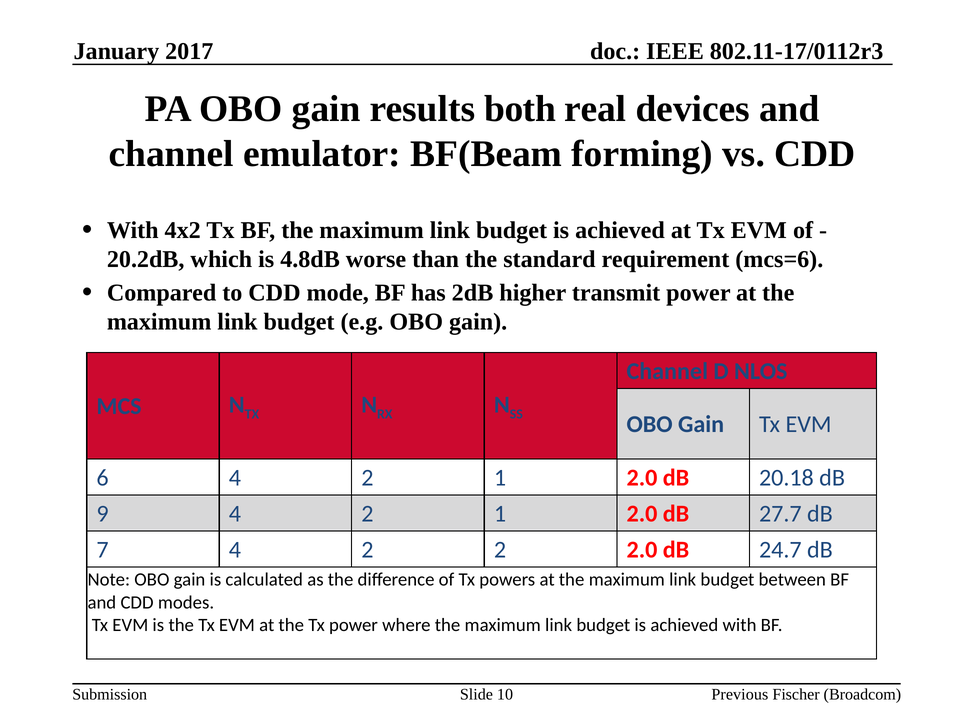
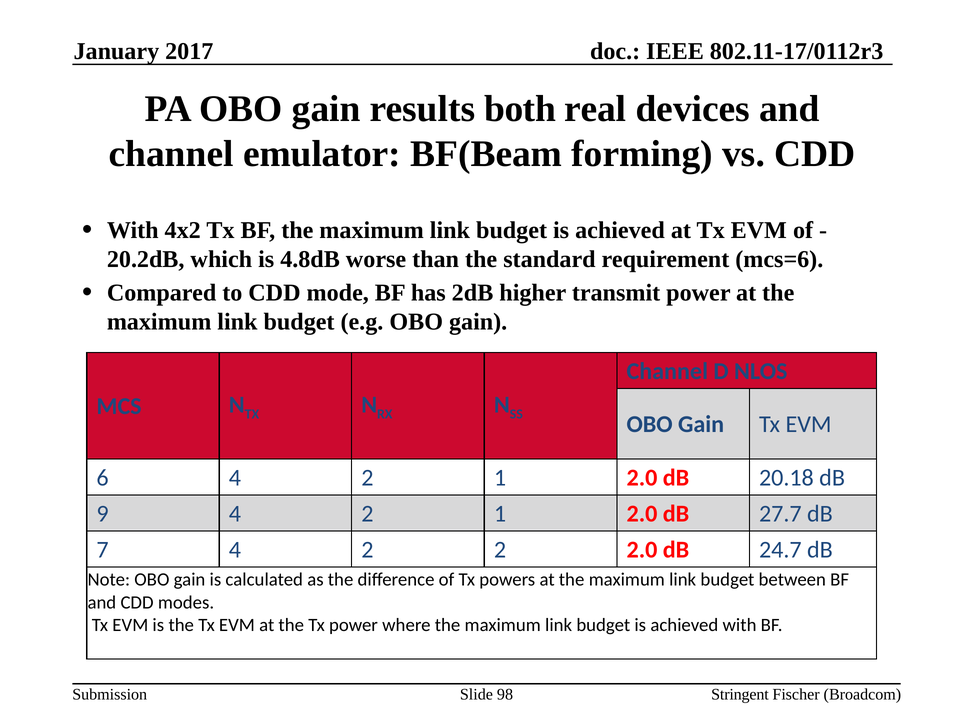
10: 10 -> 98
Previous: Previous -> Stringent
